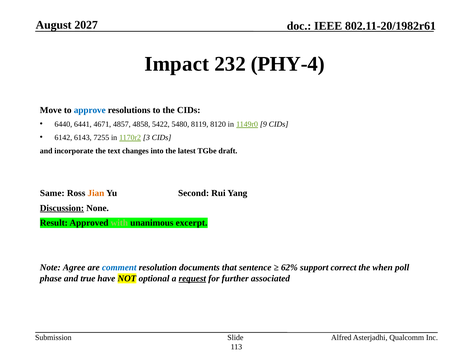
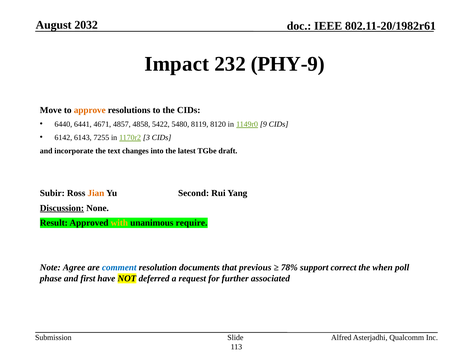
2027: 2027 -> 2032
PHY-4: PHY-4 -> PHY-9
approve colour: blue -> orange
Same: Same -> Subir
with colour: light green -> yellow
excerpt: excerpt -> require
sentence: sentence -> previous
62%: 62% -> 78%
true: true -> first
optional: optional -> deferred
request underline: present -> none
